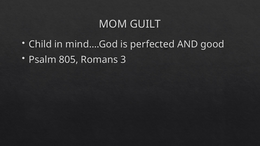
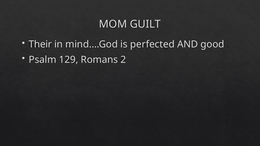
Child: Child -> Their
805: 805 -> 129
3: 3 -> 2
